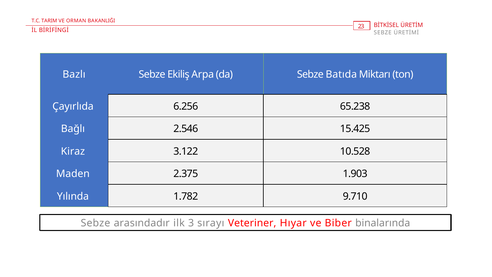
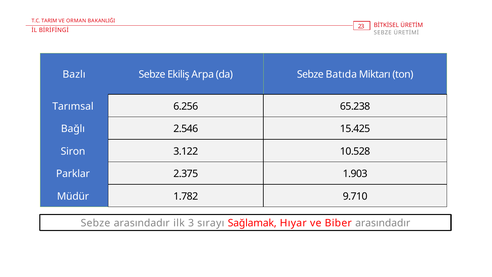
Çayırlıda: Çayırlıda -> Tarımsal
Kiraz: Kiraz -> Siron
Maden: Maden -> Parklar
Yılında: Yılında -> Müdür
Veteriner: Veteriner -> Sağlamak
Biber binalarında: binalarında -> arasındadır
